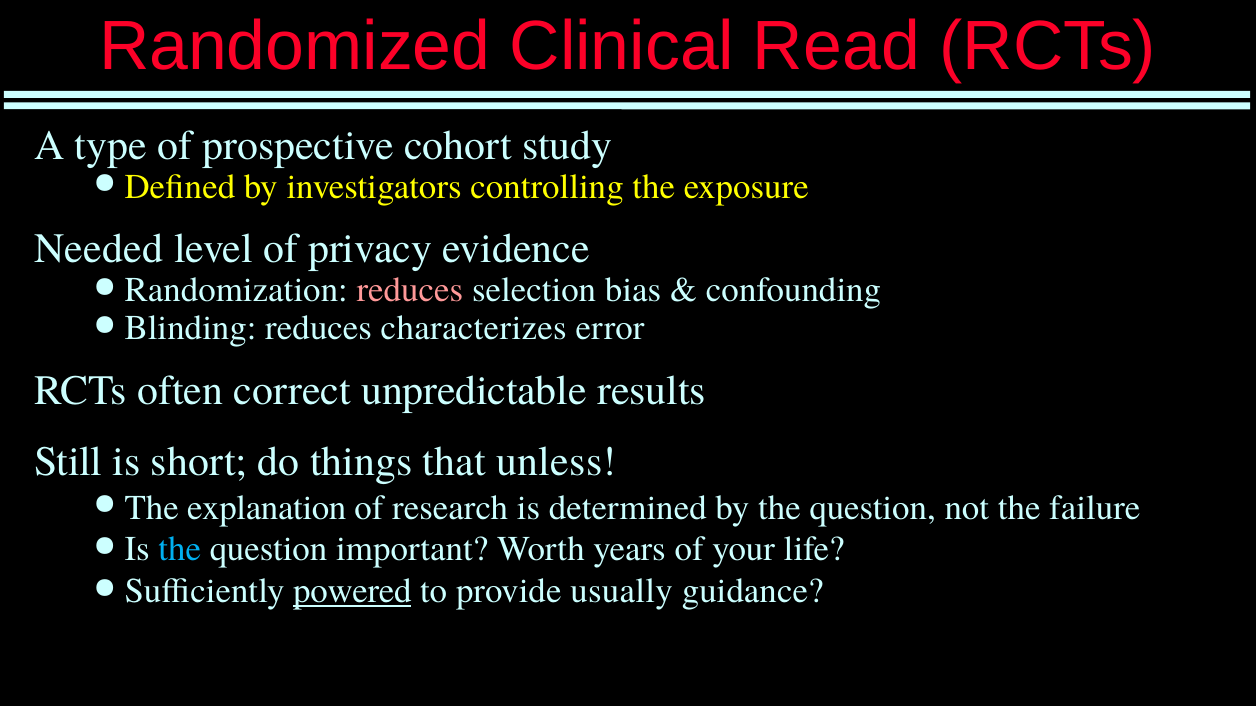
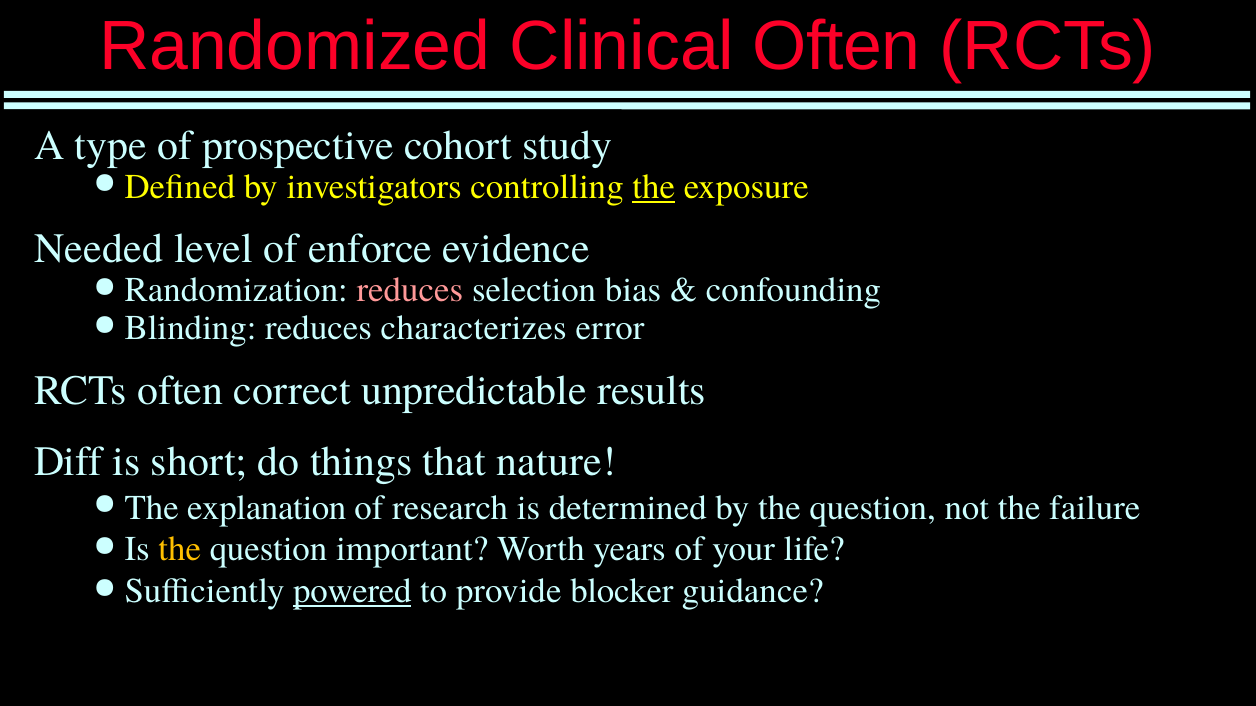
Clinical Read: Read -> Often
the at (654, 187) underline: none -> present
privacy: privacy -> enforce
Still: Still -> Diff
unless: unless -> nature
the at (180, 550) colour: light blue -> yellow
usually: usually -> blocker
